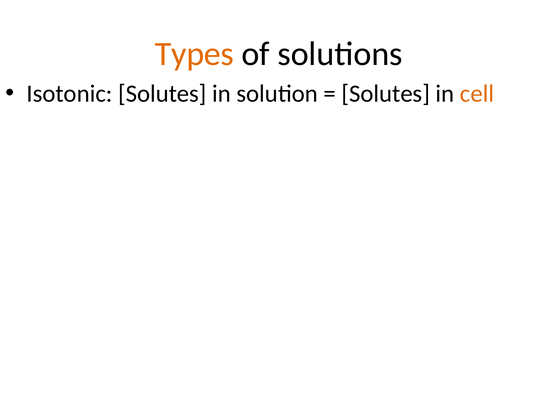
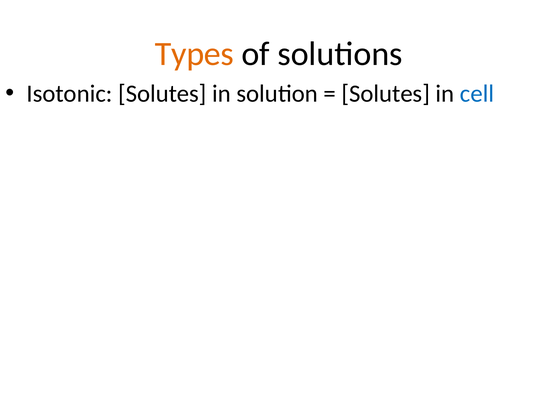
cell colour: orange -> blue
